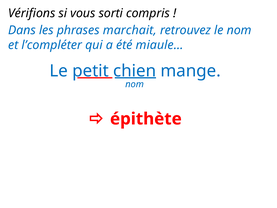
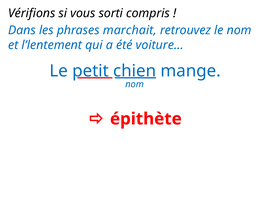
l’compléter: l’compléter -> l’lentement
miaule…: miaule… -> voiture…
